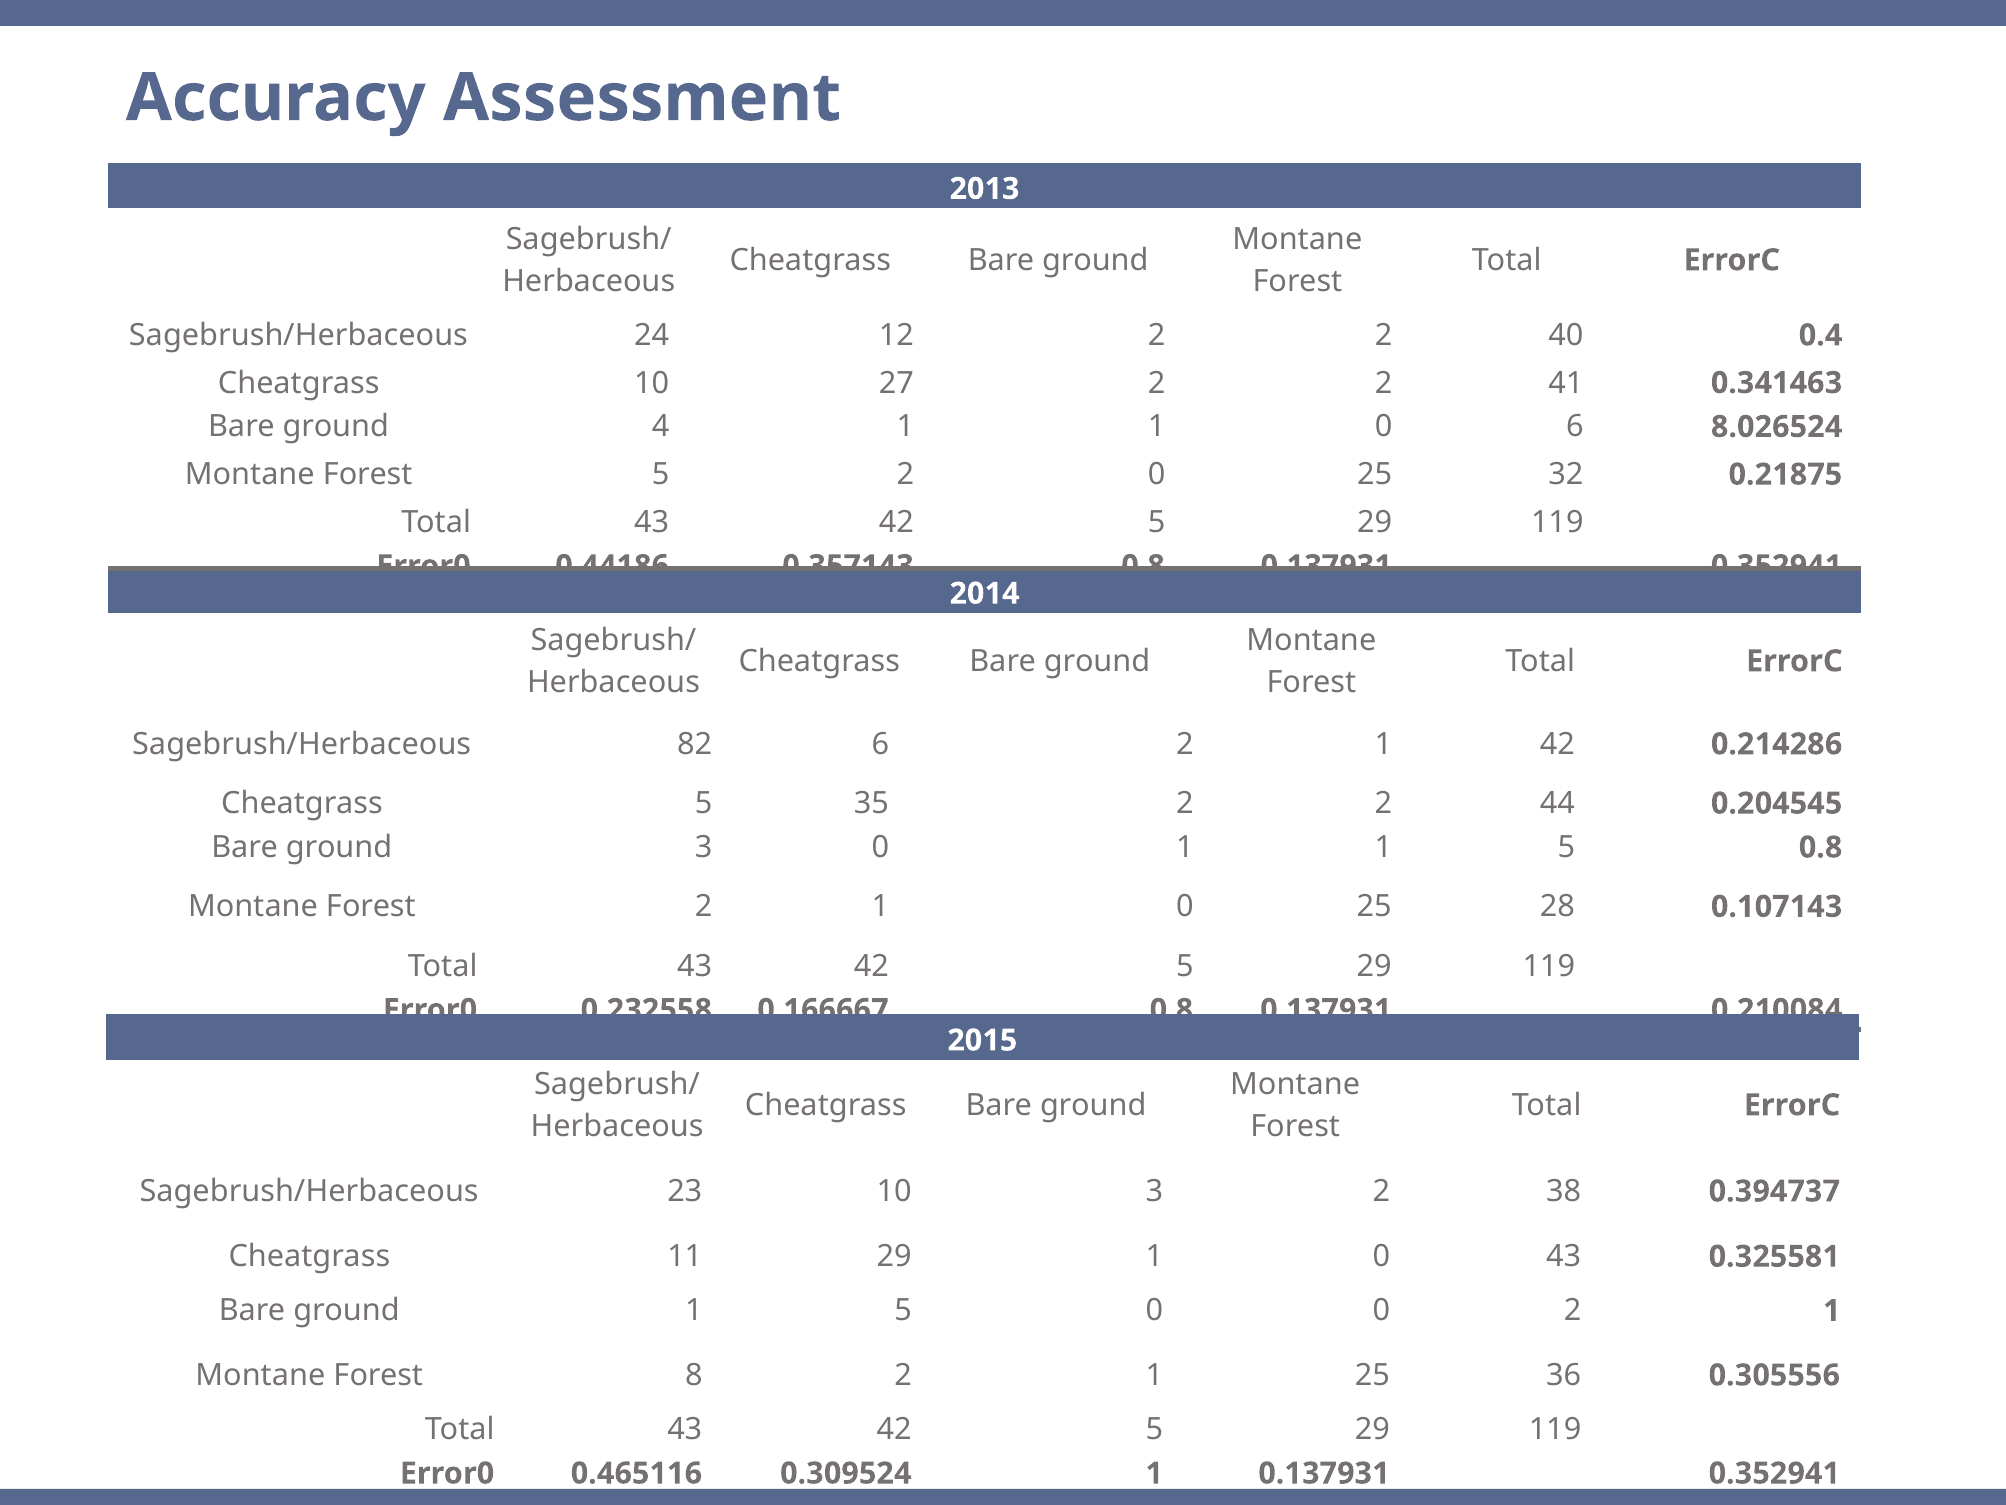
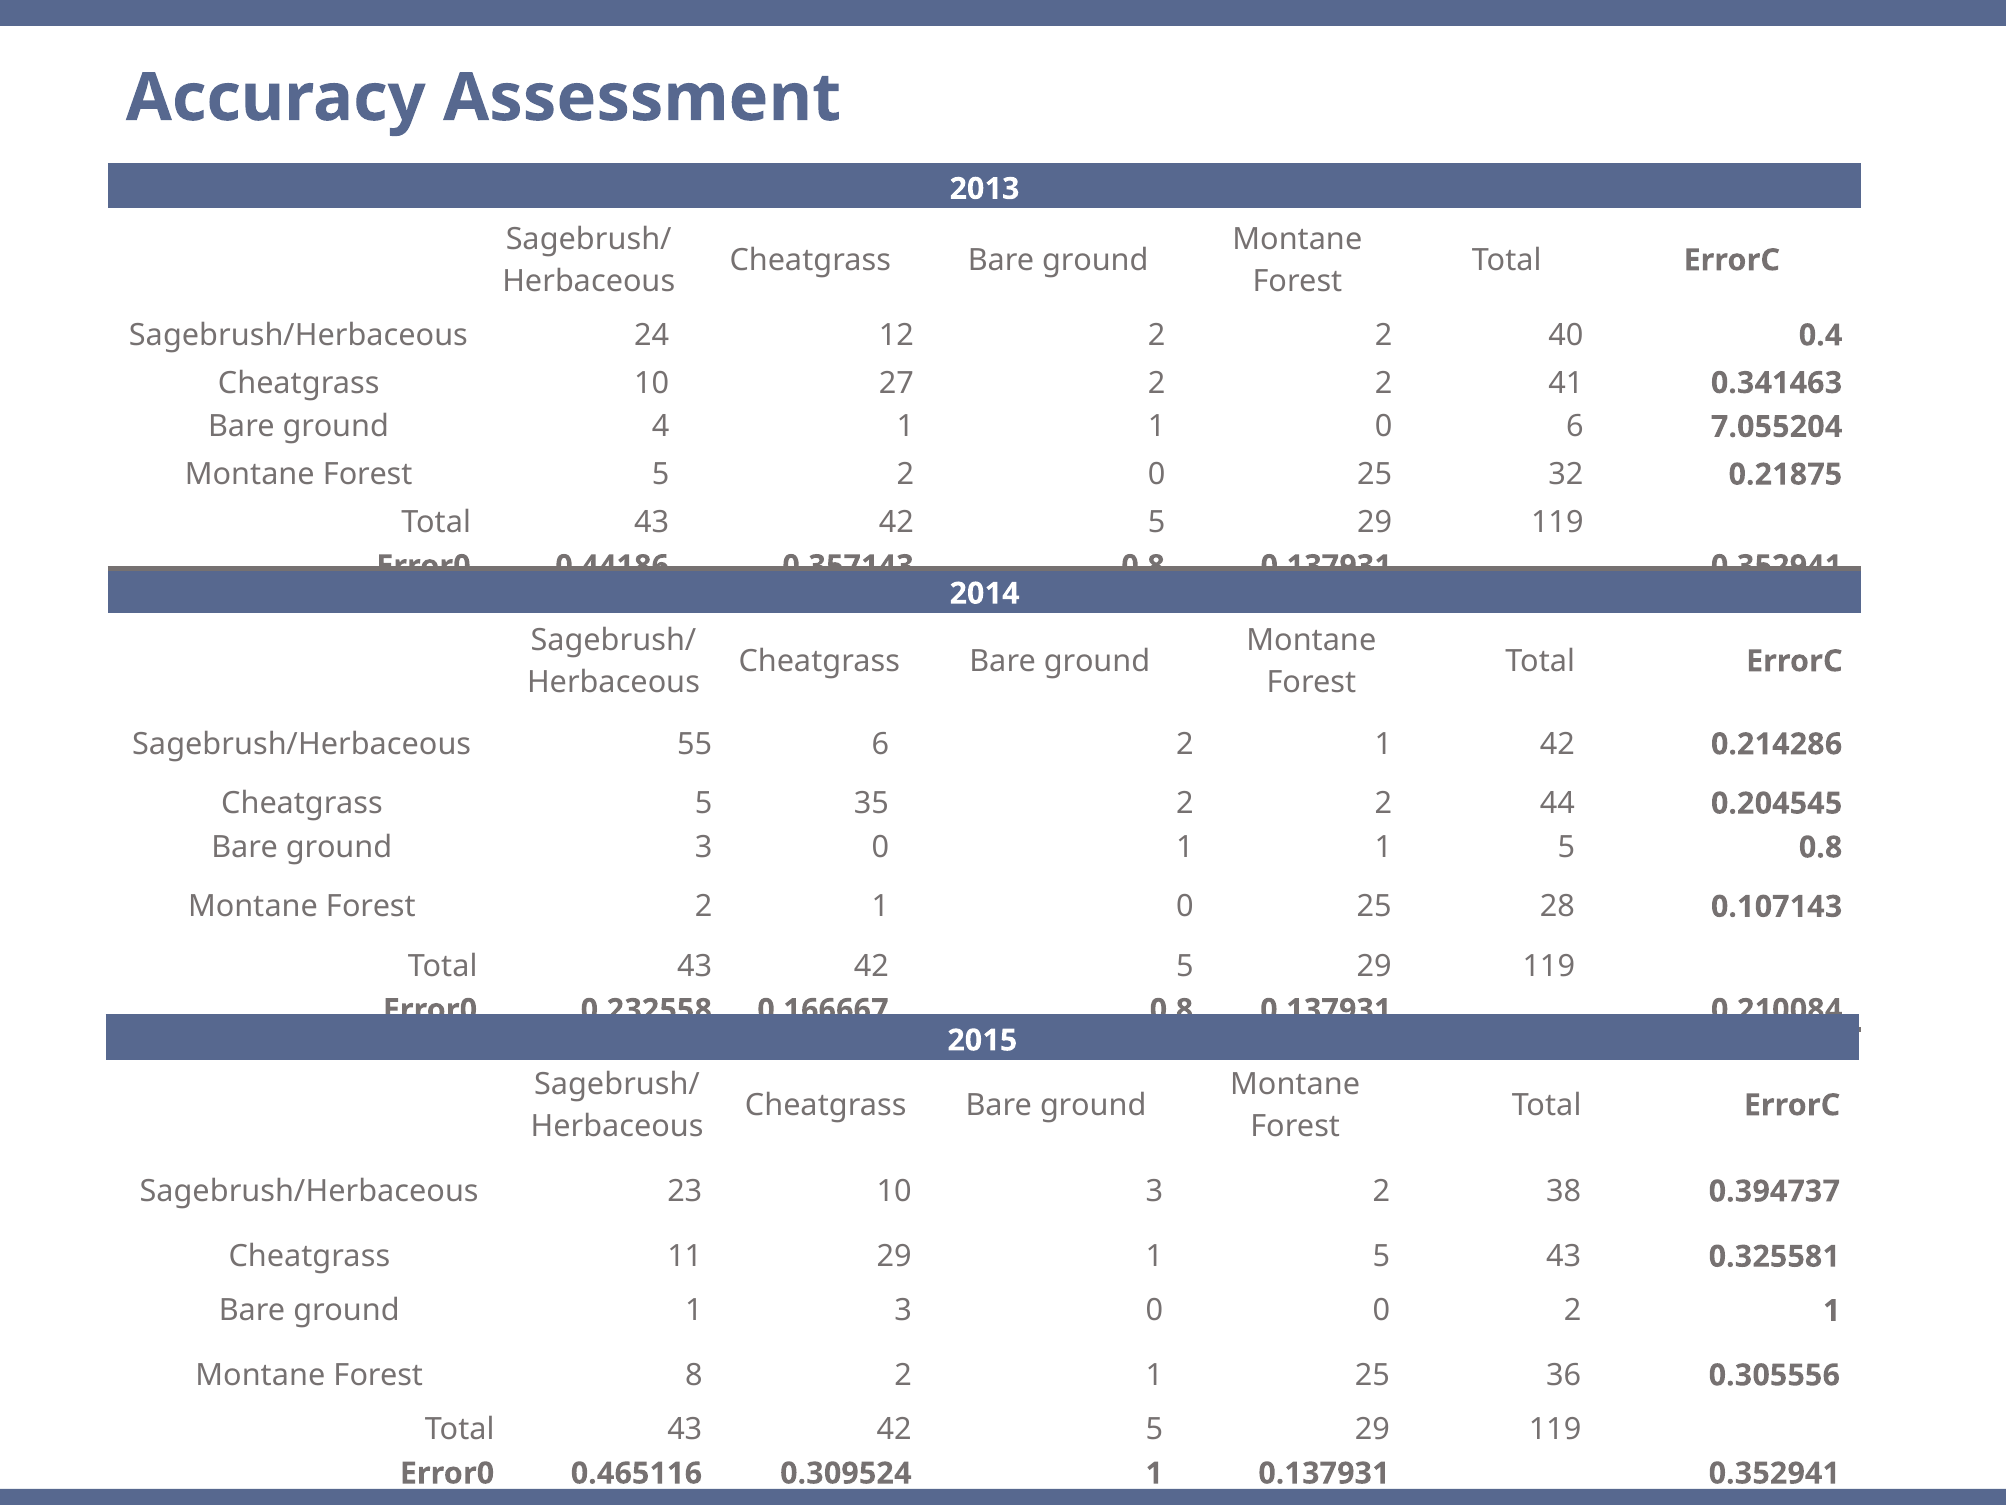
8.026524: 8.026524 -> 7.055204
82: 82 -> 55
29 1 0: 0 -> 5
ground 1 5: 5 -> 3
